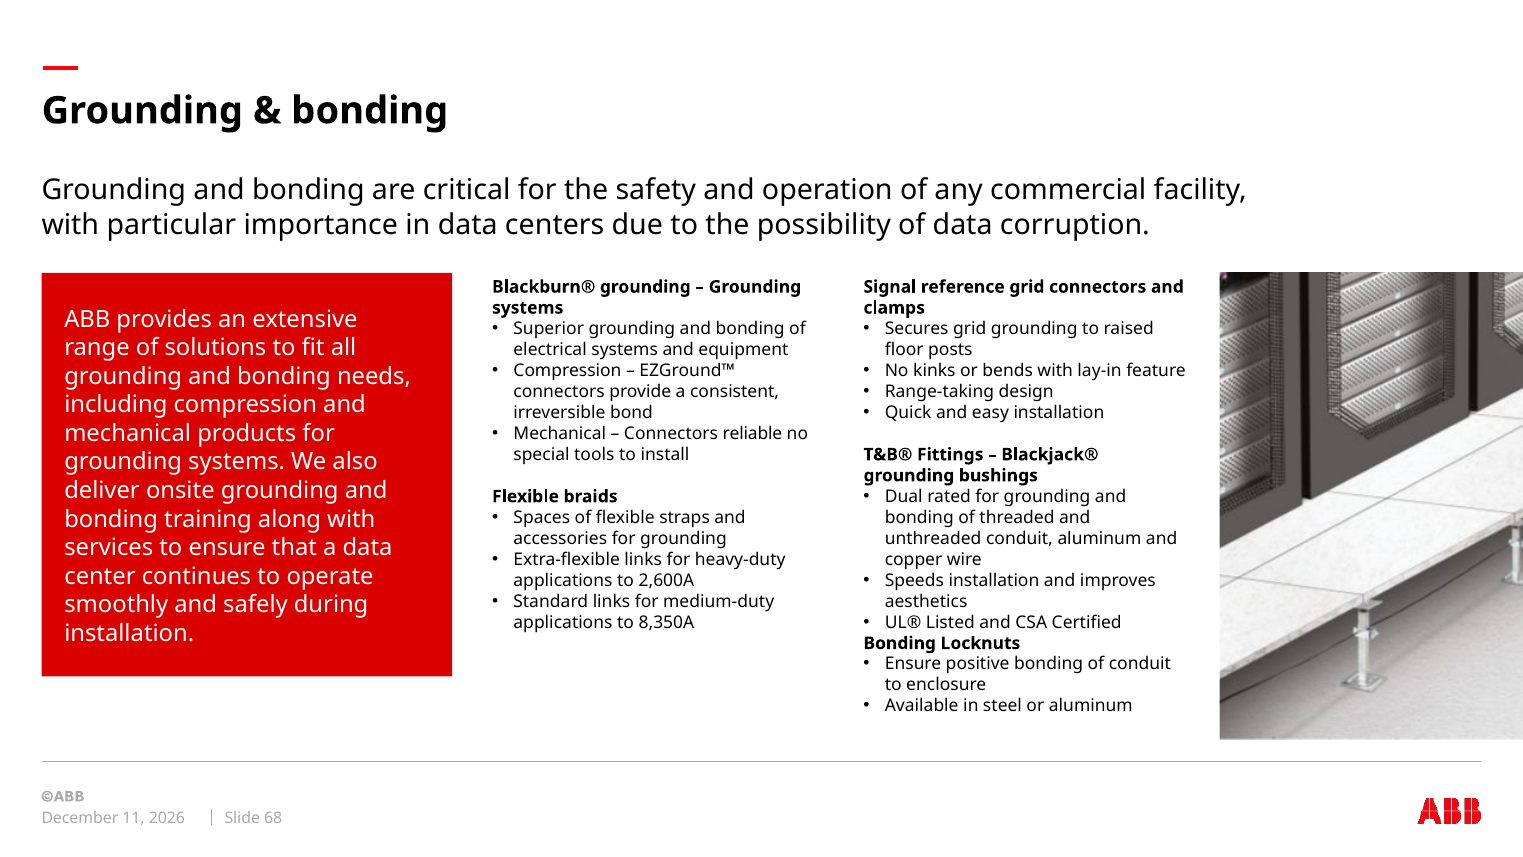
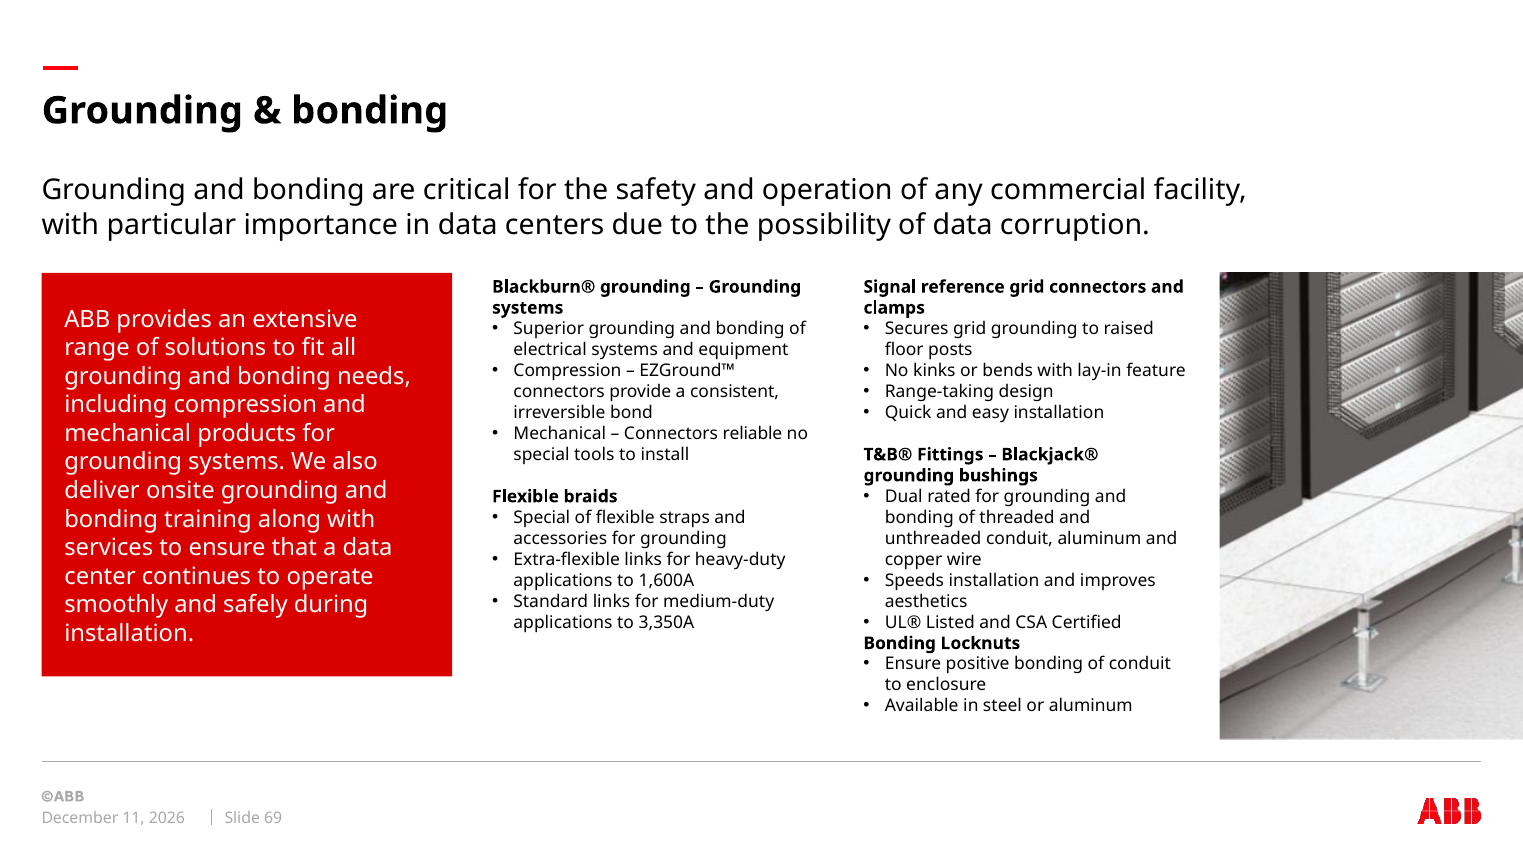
Spaces at (542, 517): Spaces -> Special
2,600A: 2,600A -> 1,600A
8,350A: 8,350A -> 3,350A
68: 68 -> 69
